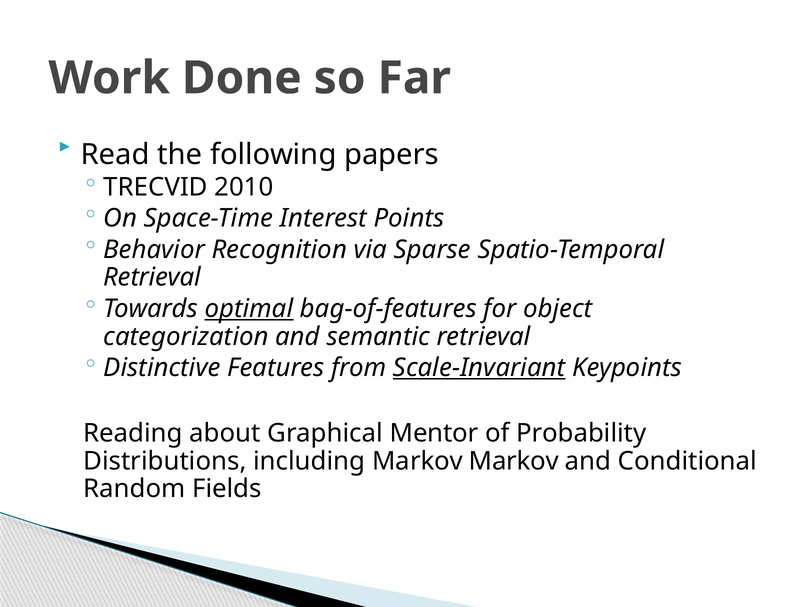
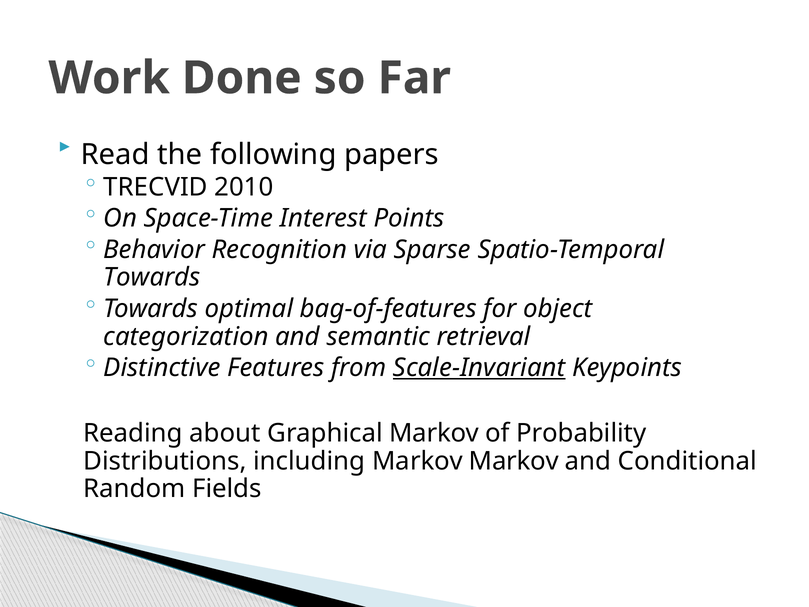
Retrieval at (152, 277): Retrieval -> Towards
optimal underline: present -> none
Graphical Mentor: Mentor -> Markov
